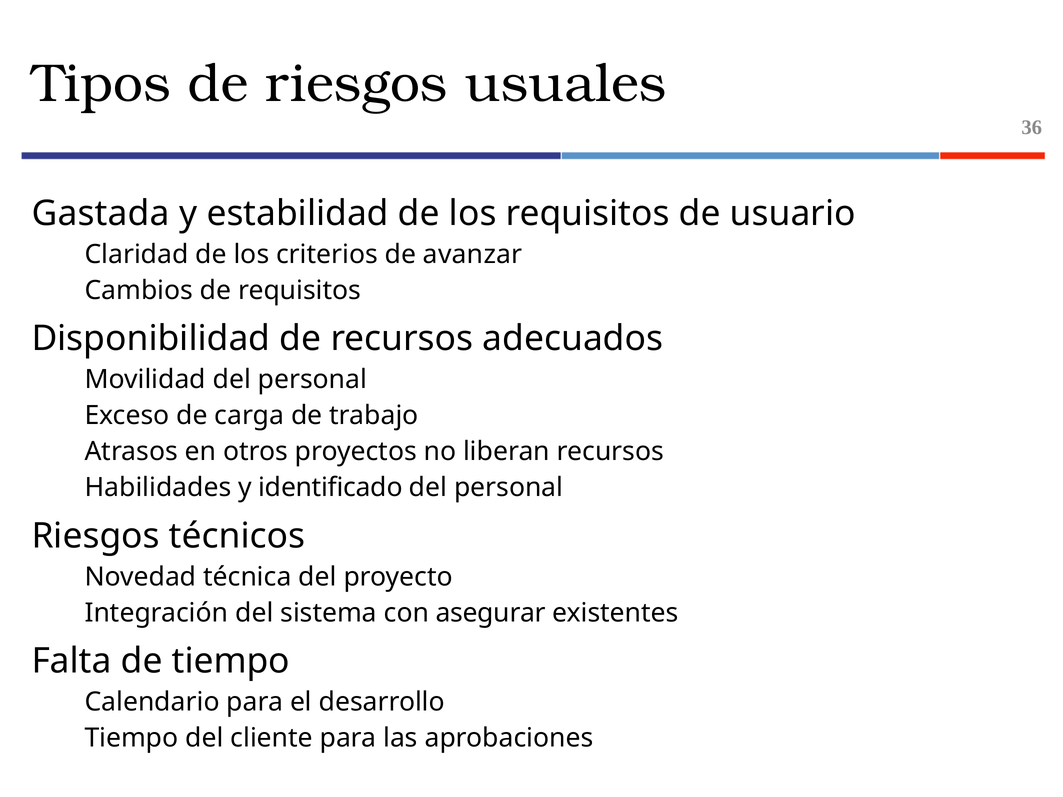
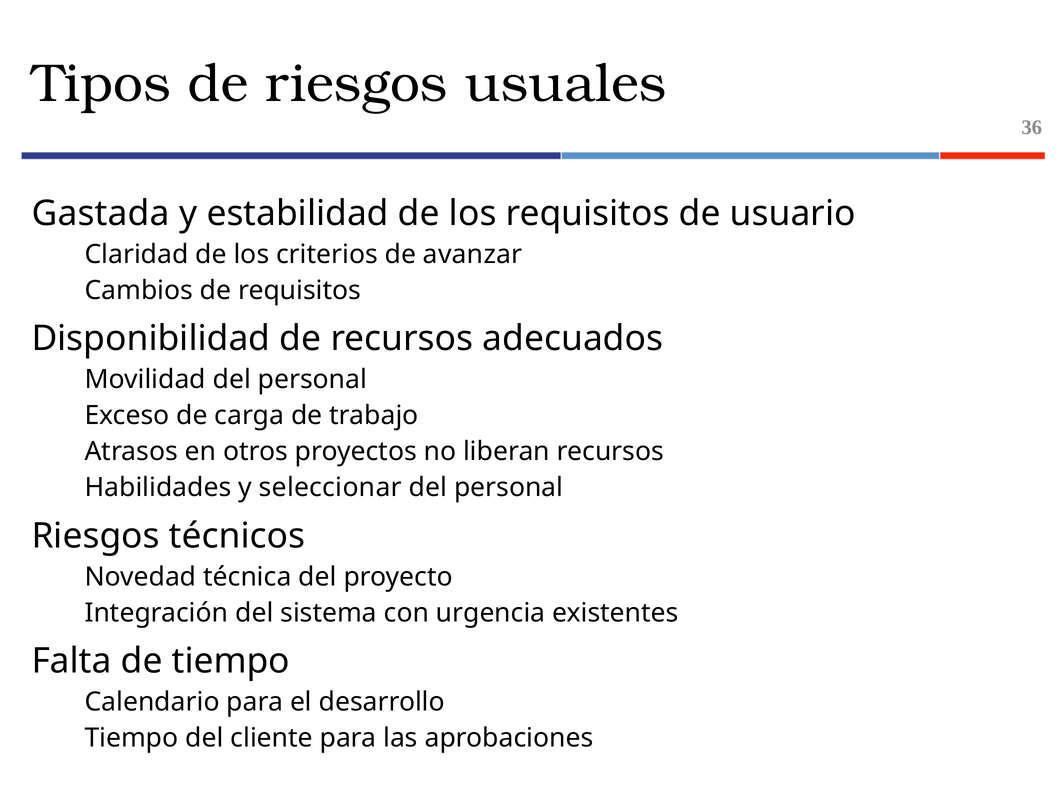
identificado: identificado -> seleccionar
asegurar: asegurar -> urgencia
